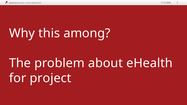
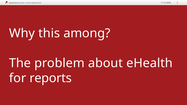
project: project -> reports
